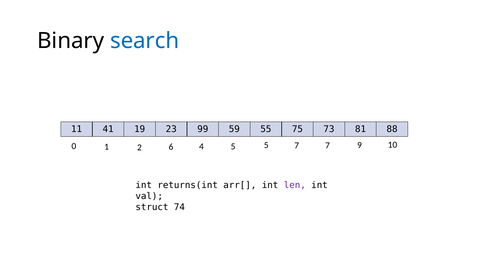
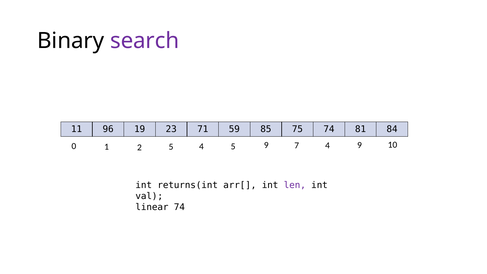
search colour: blue -> purple
41: 41 -> 96
99: 99 -> 71
55: 55 -> 85
75 73: 73 -> 74
88: 88 -> 84
2 6: 6 -> 5
5 5: 5 -> 9
7 7: 7 -> 4
struct: struct -> linear
